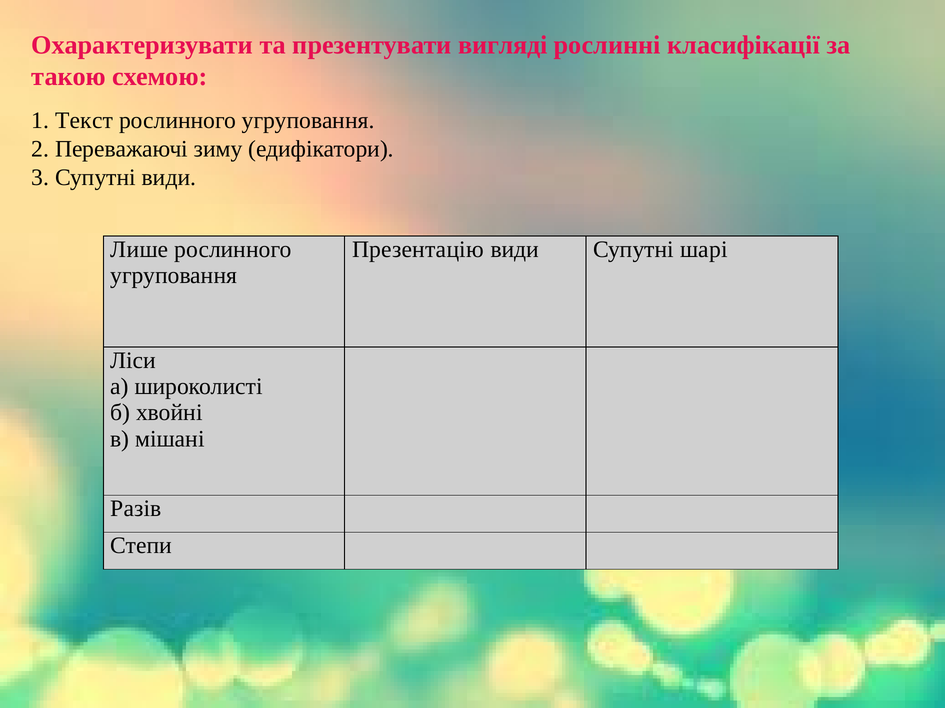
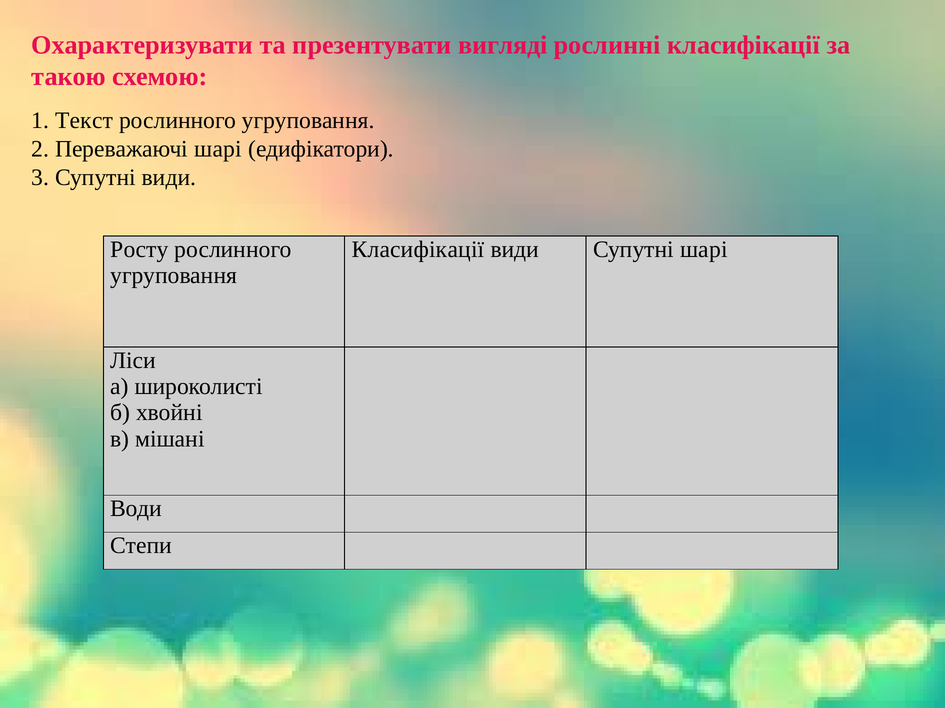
Переважаючі зиму: зиму -> шарі
Лише: Лише -> Росту
Презентацію at (418, 250): Презентацію -> Класифікації
Разів: Разів -> Води
